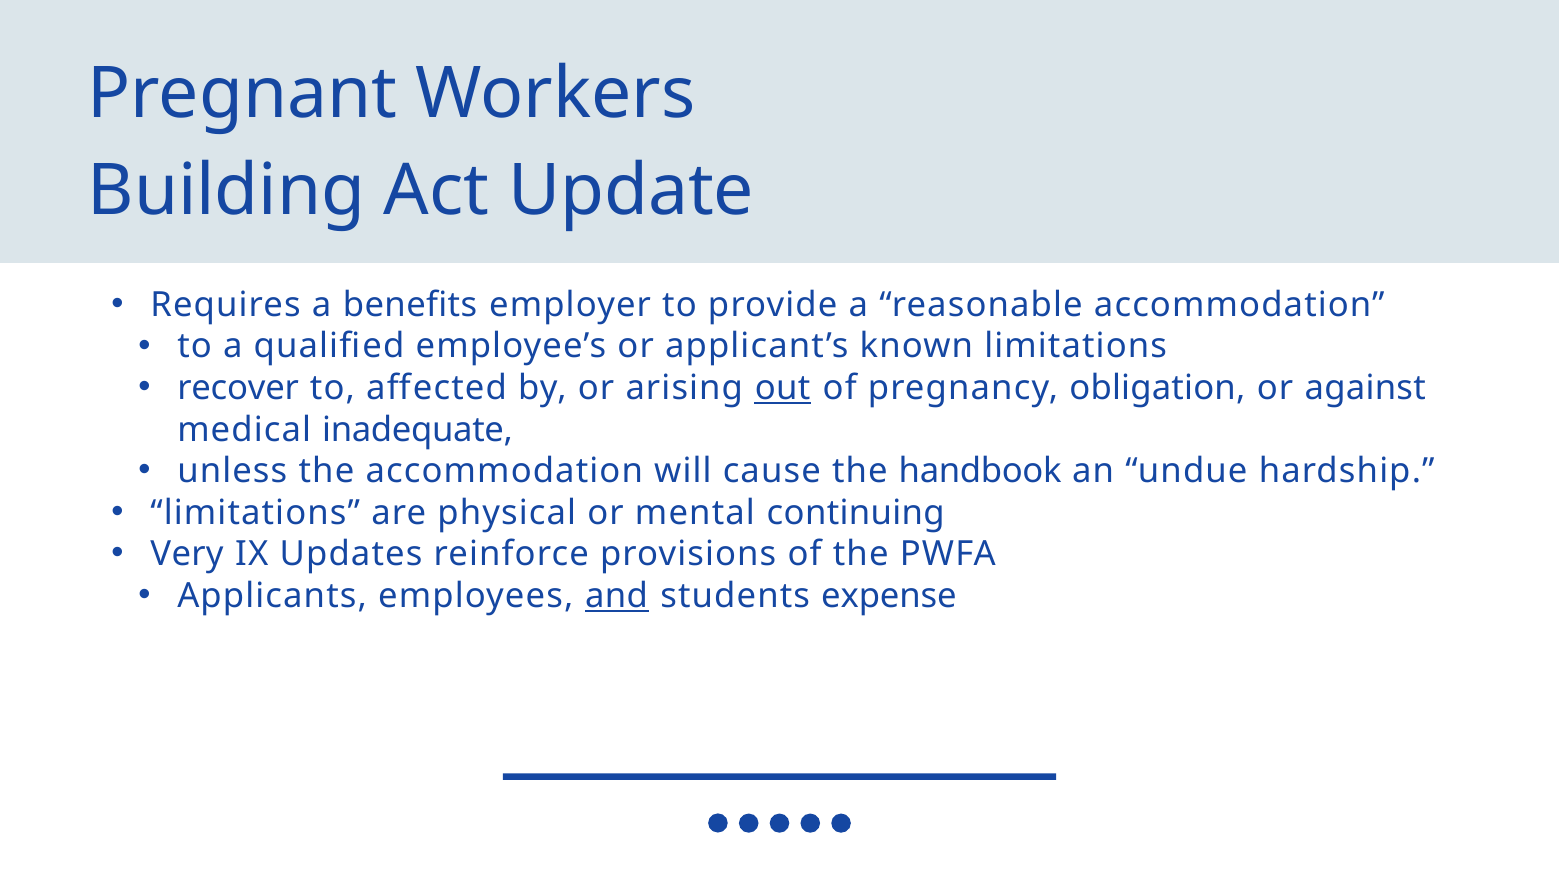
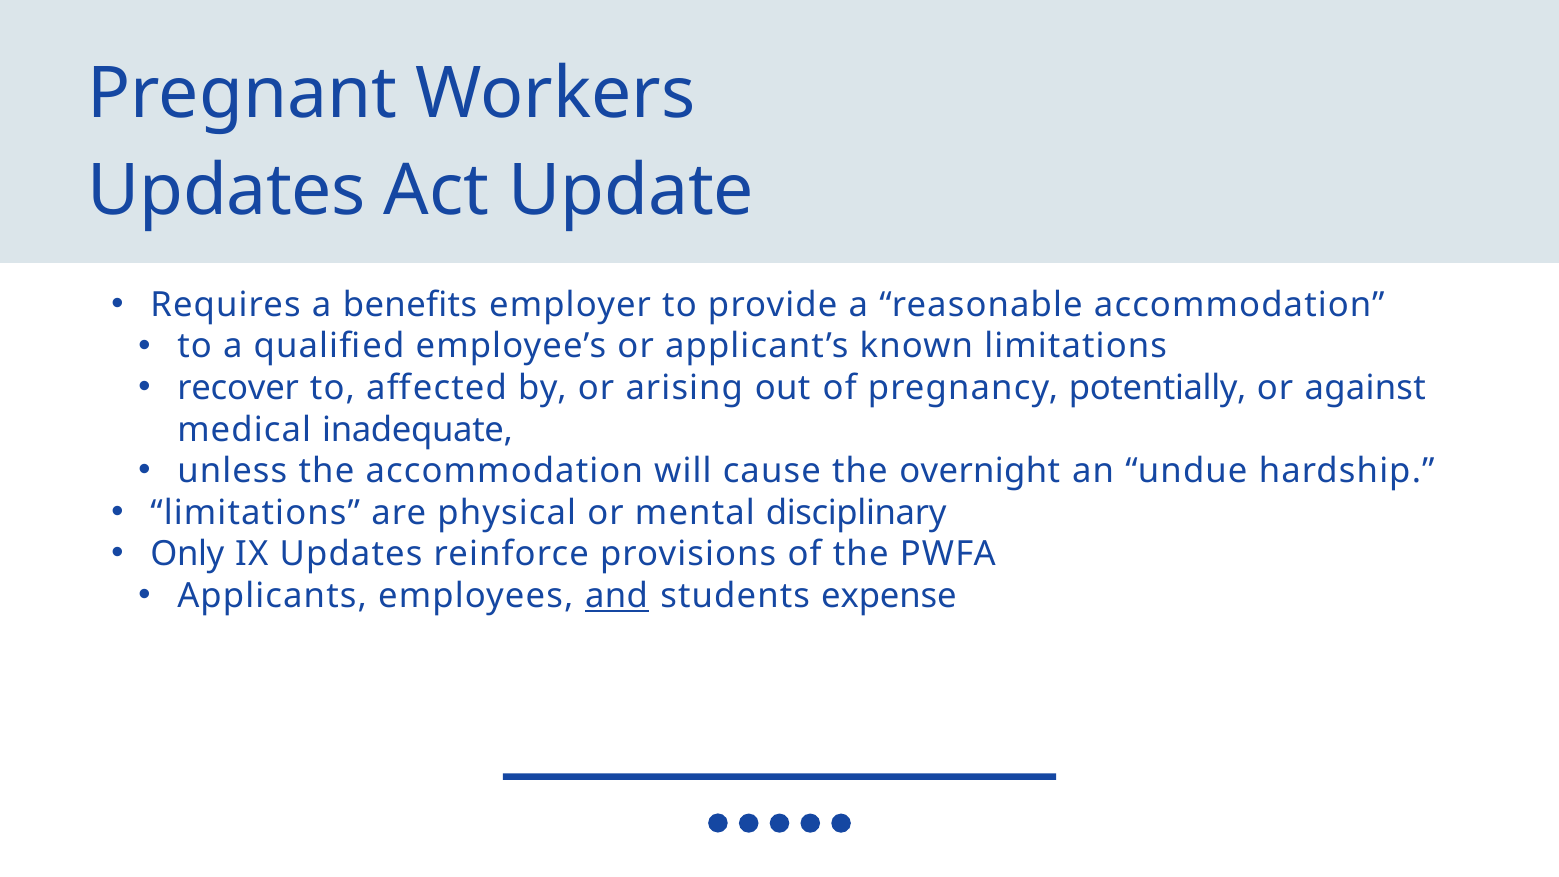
Building at (226, 191): Building -> Updates
out underline: present -> none
obligation: obligation -> potentially
handbook: handbook -> overnight
continuing: continuing -> disciplinary
Very: Very -> Only
